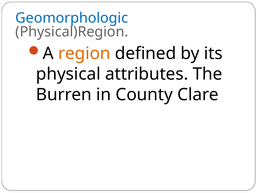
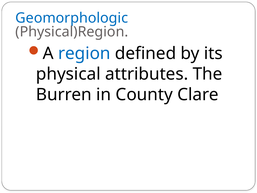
region colour: orange -> blue
